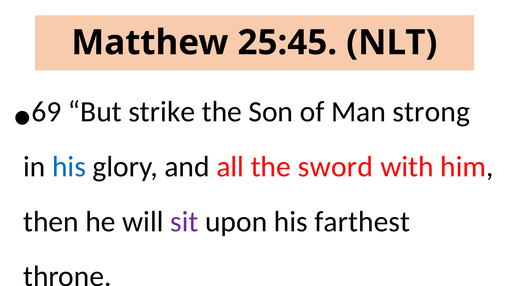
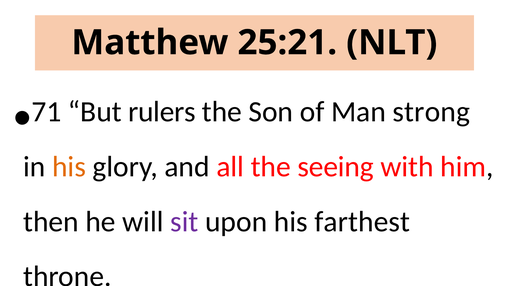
25:45: 25:45 -> 25:21
69: 69 -> 71
strike: strike -> rulers
his at (69, 167) colour: blue -> orange
sword: sword -> seeing
